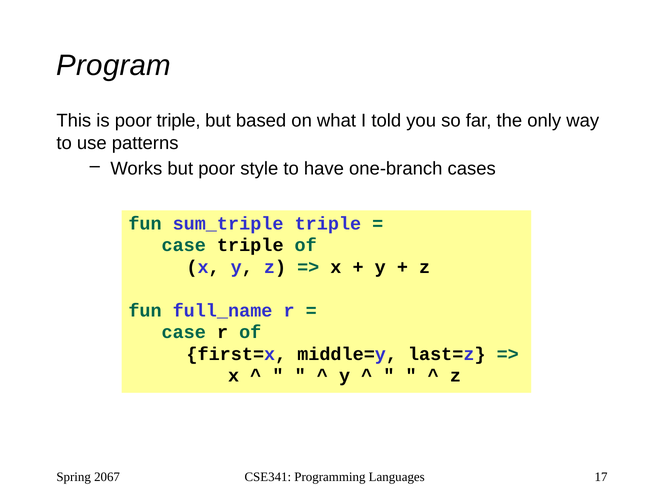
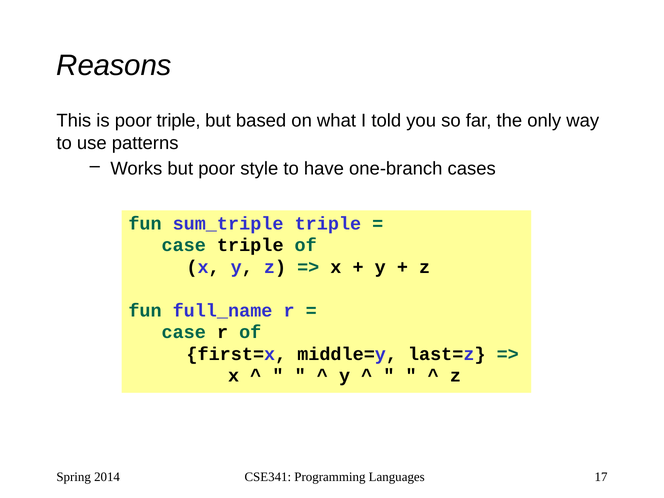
Program: Program -> Reasons
2067: 2067 -> 2014
